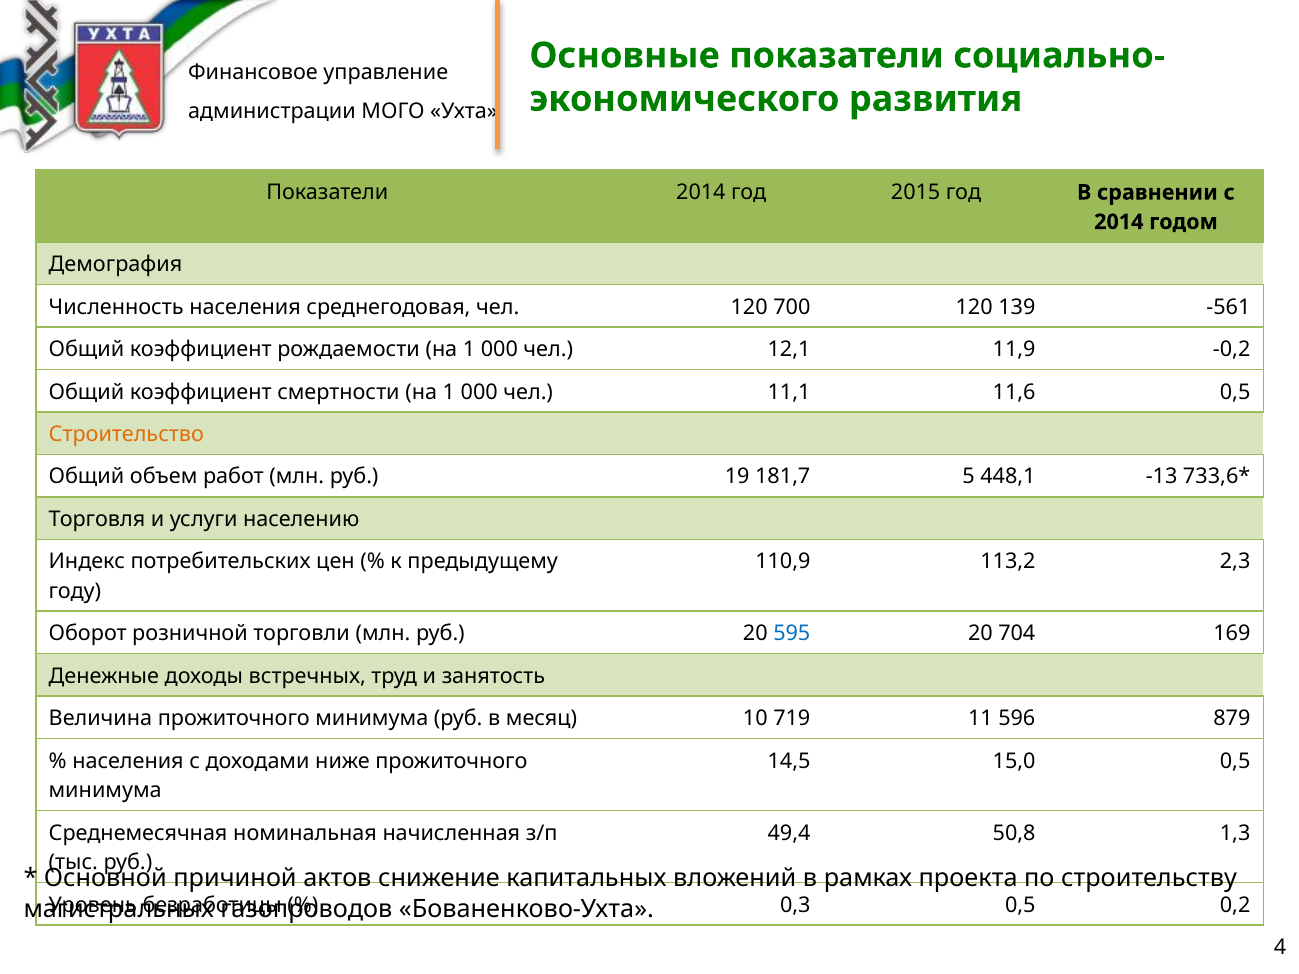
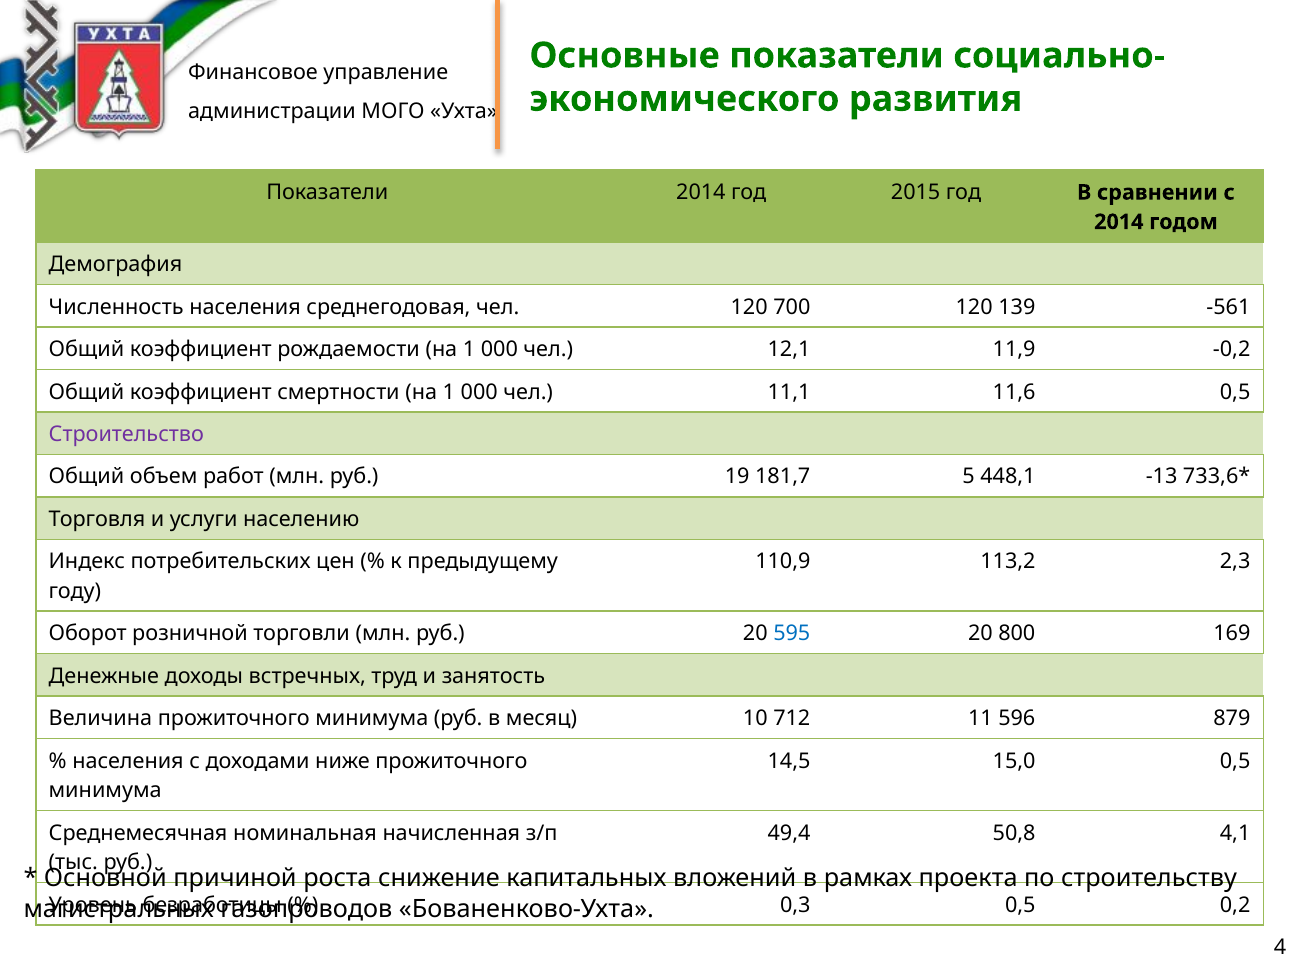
Строительство colour: orange -> purple
704: 704 -> 800
719: 719 -> 712
1,3: 1,3 -> 4,1
актов: актов -> роста
